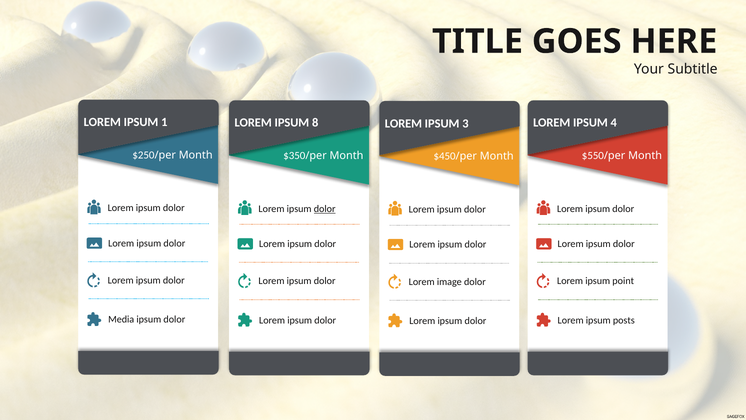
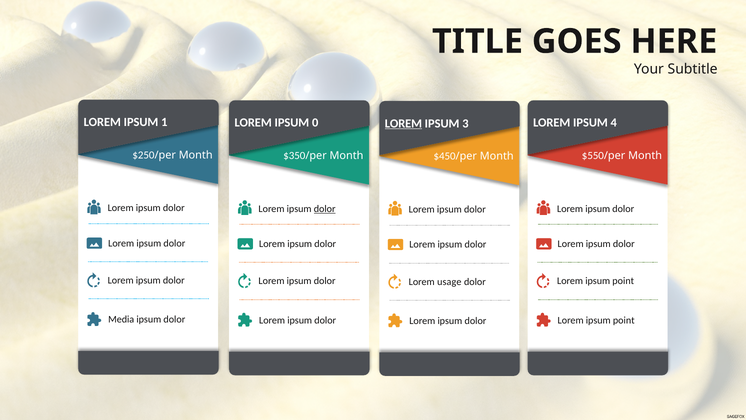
8: 8 -> 0
LOREM at (403, 123) underline: none -> present
image: image -> usage
posts at (624, 320): posts -> point
